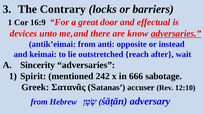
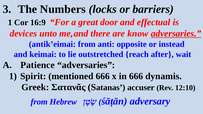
Contrary: Contrary -> Numbers
Sincerity: Sincerity -> Patience
mentioned 242: 242 -> 666
sabotage: sabotage -> dynamis
